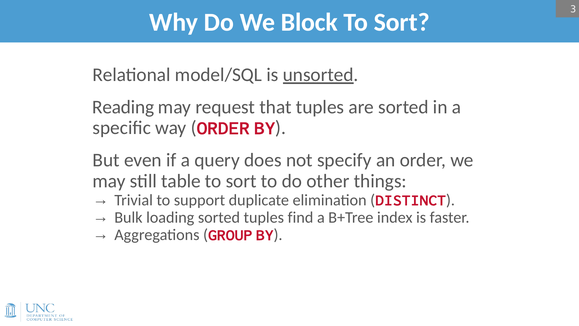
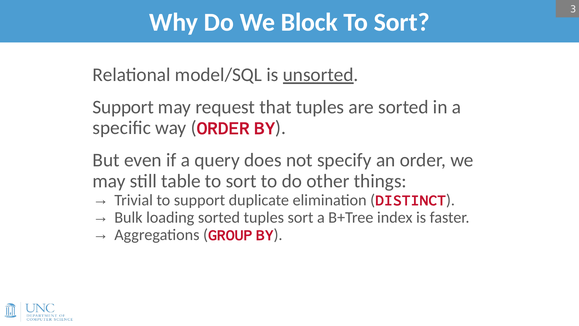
Reading at (123, 107): Reading -> Support
tuples find: find -> sort
